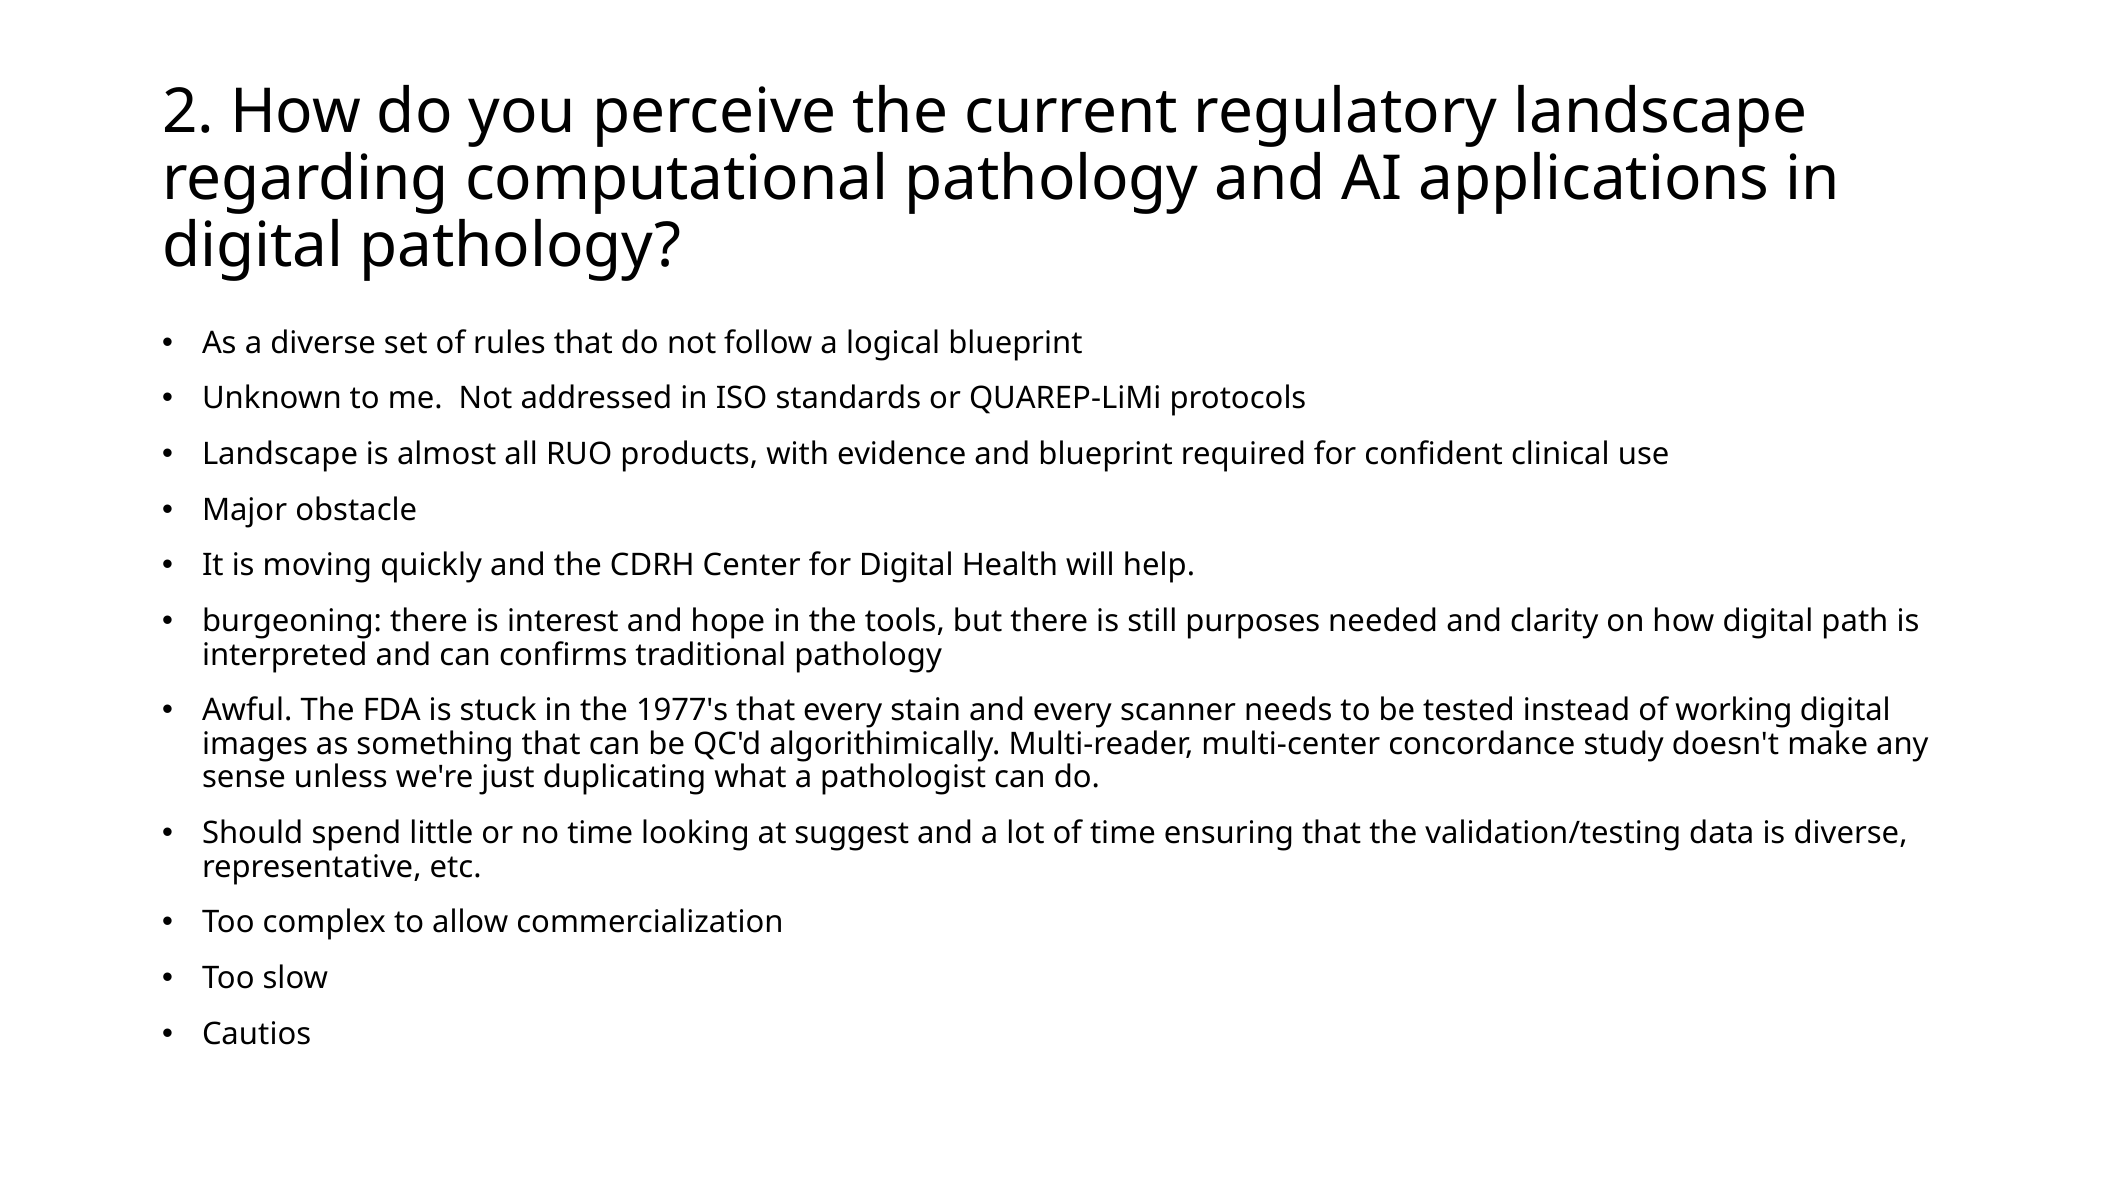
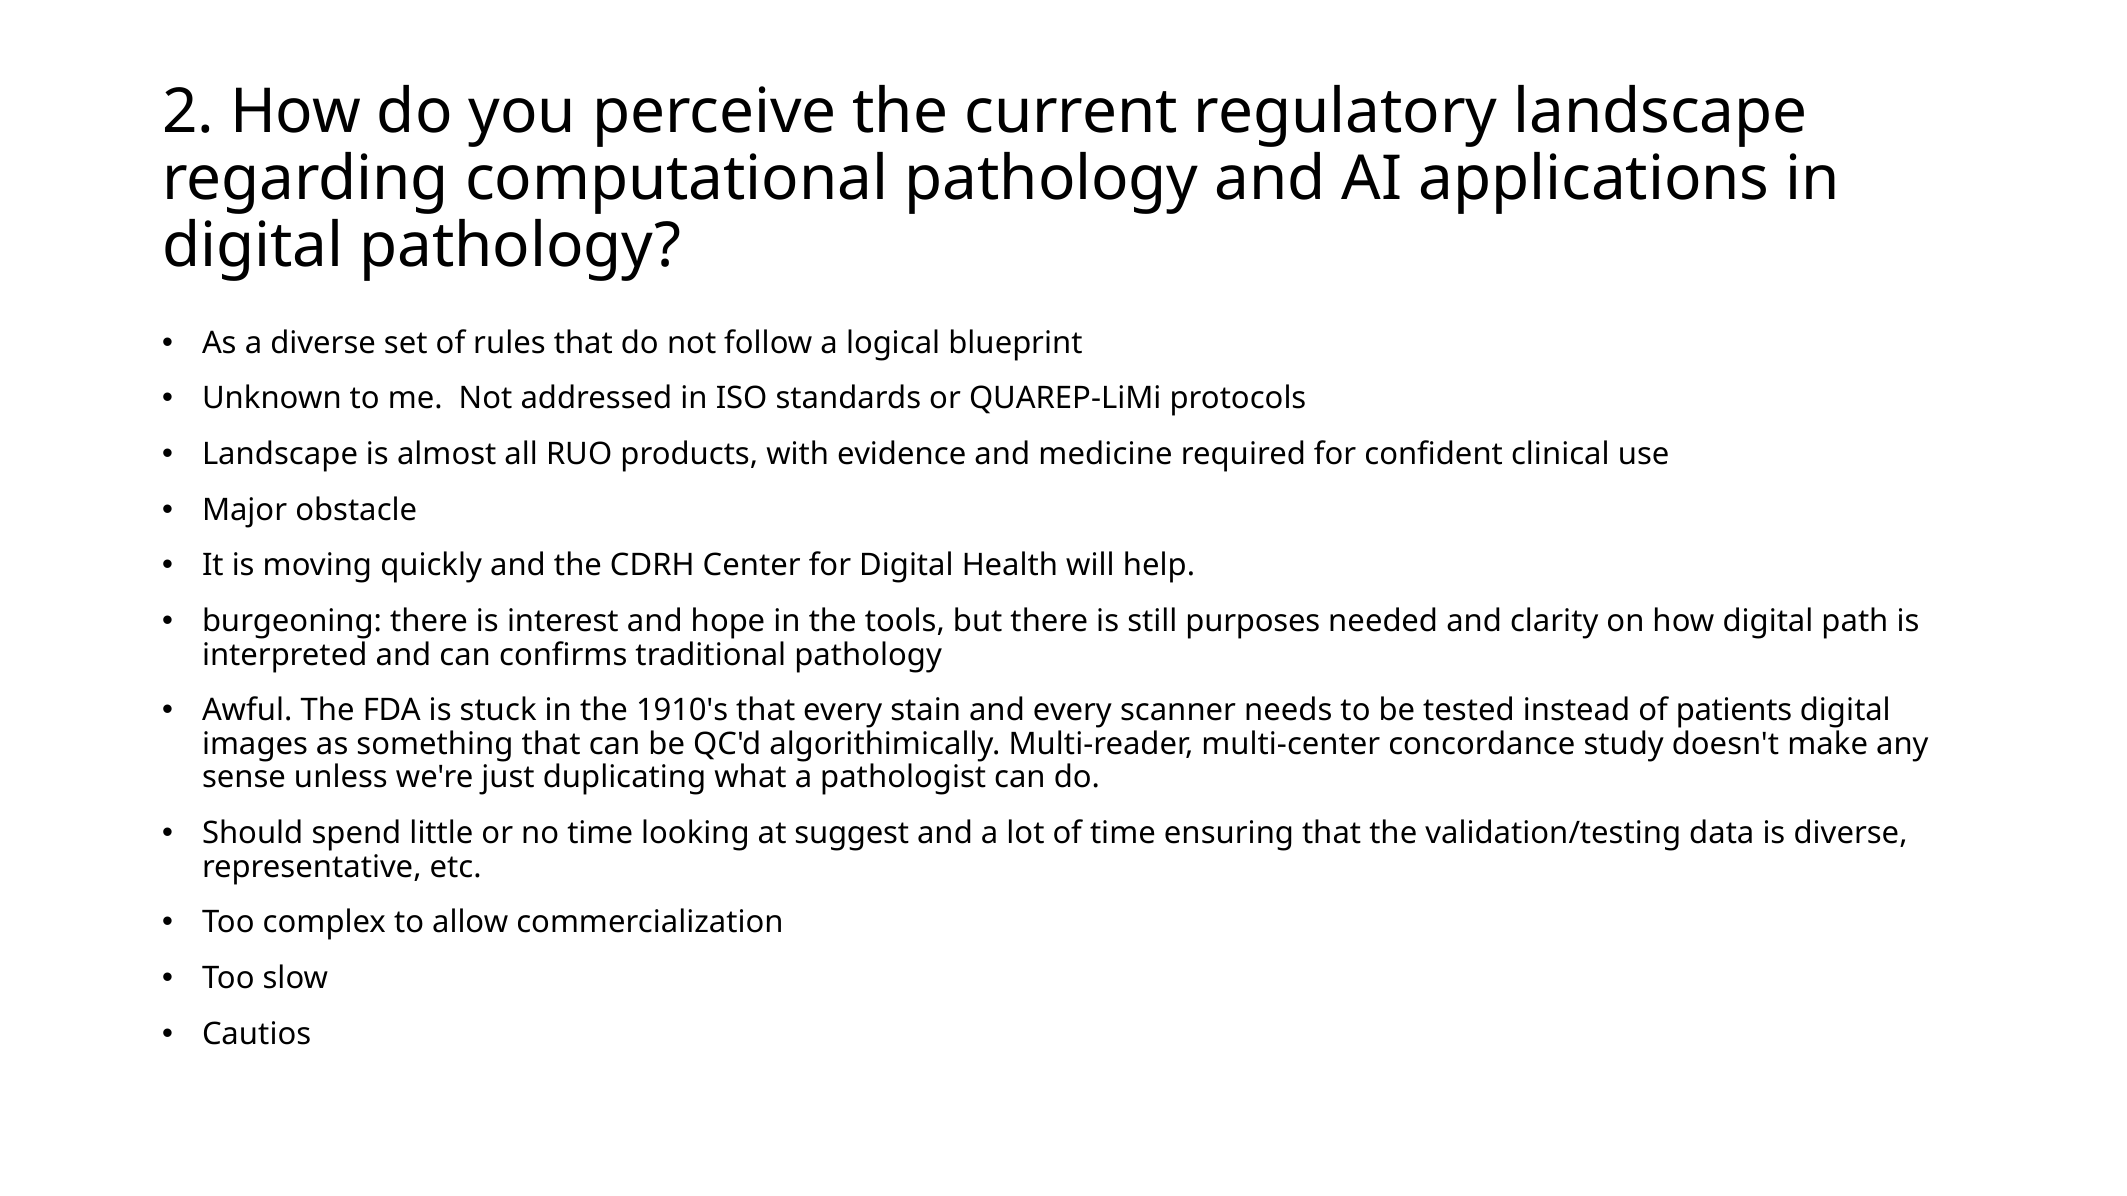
and blueprint: blueprint -> medicine
1977's: 1977's -> 1910's
working: working -> patients
